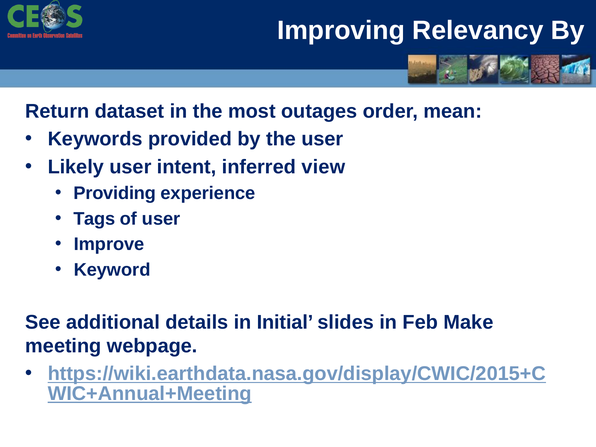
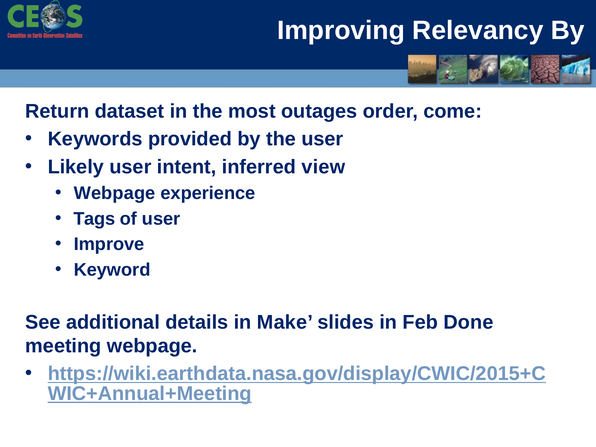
mean: mean -> come
Providing at (115, 193): Providing -> Webpage
Initial: Initial -> Make
Make: Make -> Done
